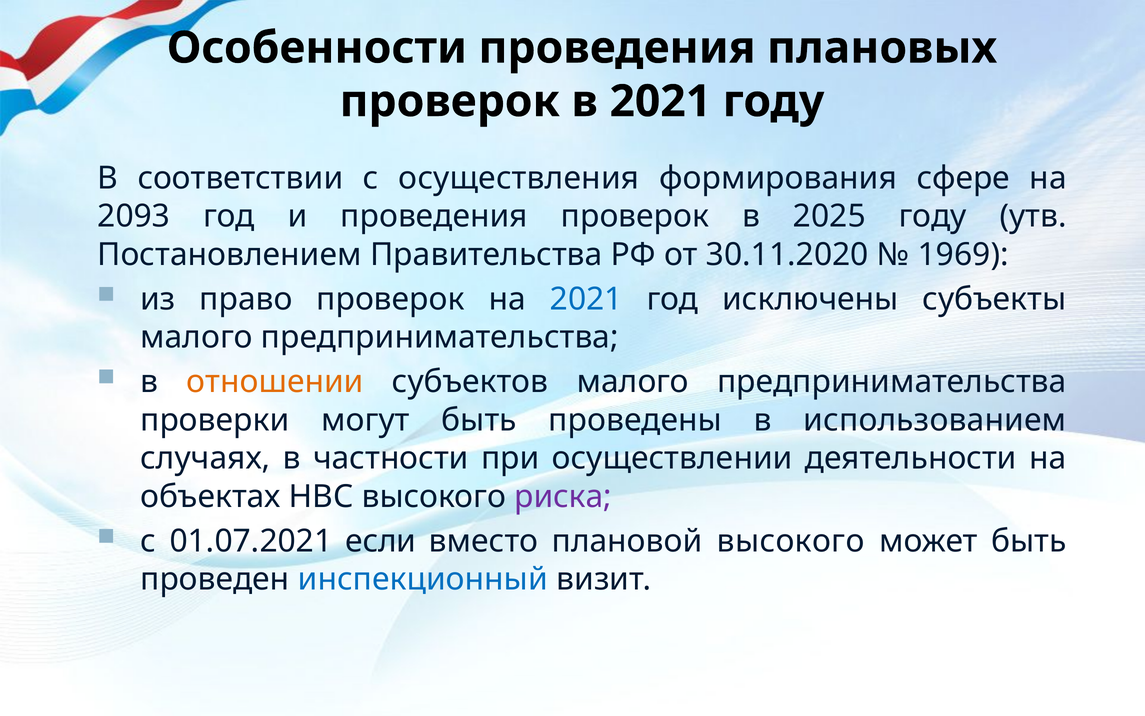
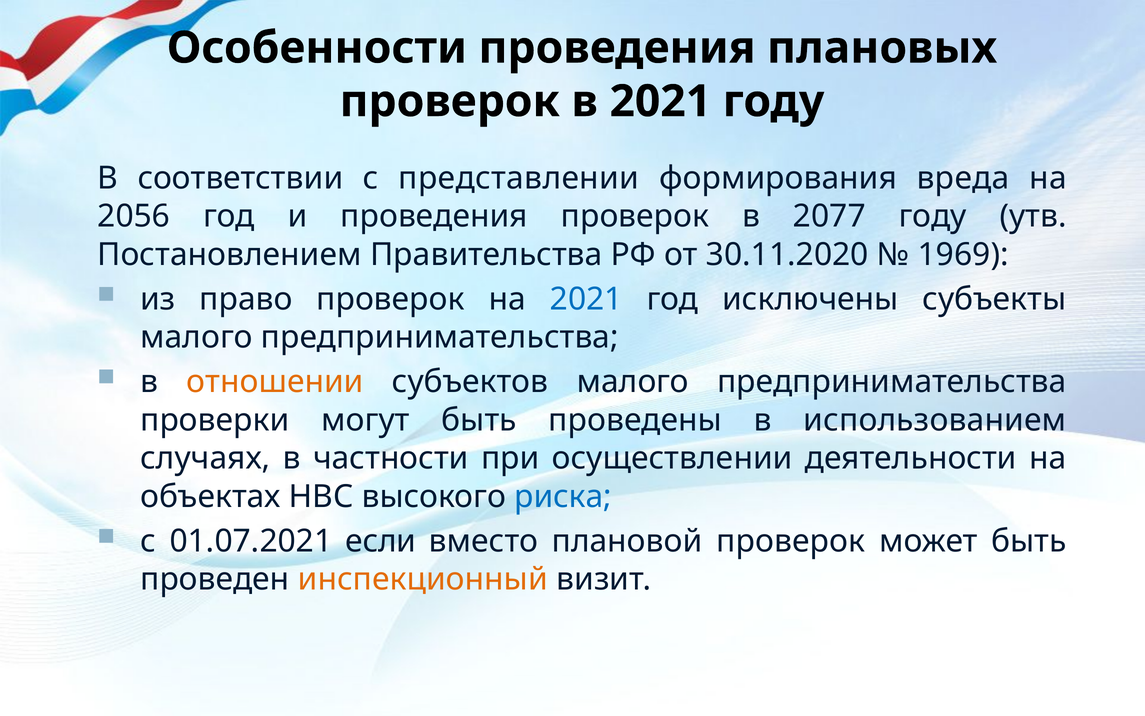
осуществления: осуществления -> представлении
сфере: сфере -> вреда
2093: 2093 -> 2056
2025: 2025 -> 2077
риска colour: purple -> blue
плановой высокого: высокого -> проверок
инспекционный colour: blue -> orange
